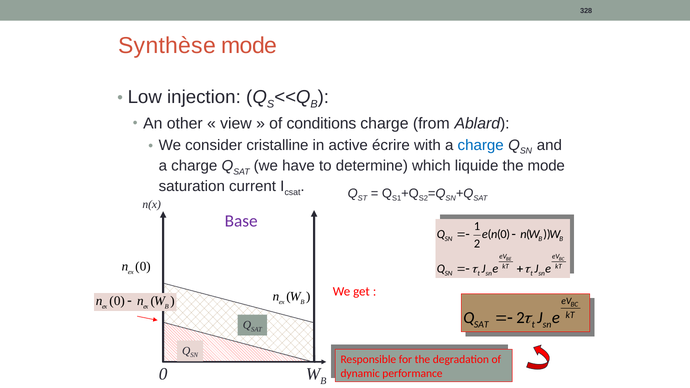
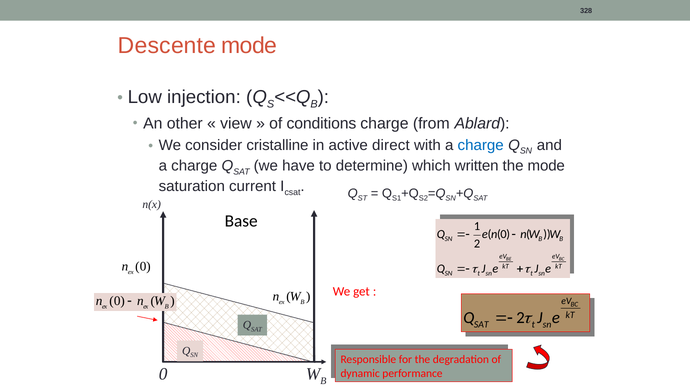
Synthèse: Synthèse -> Descente
écrire: écrire -> direct
liquide: liquide -> written
Base colour: purple -> black
